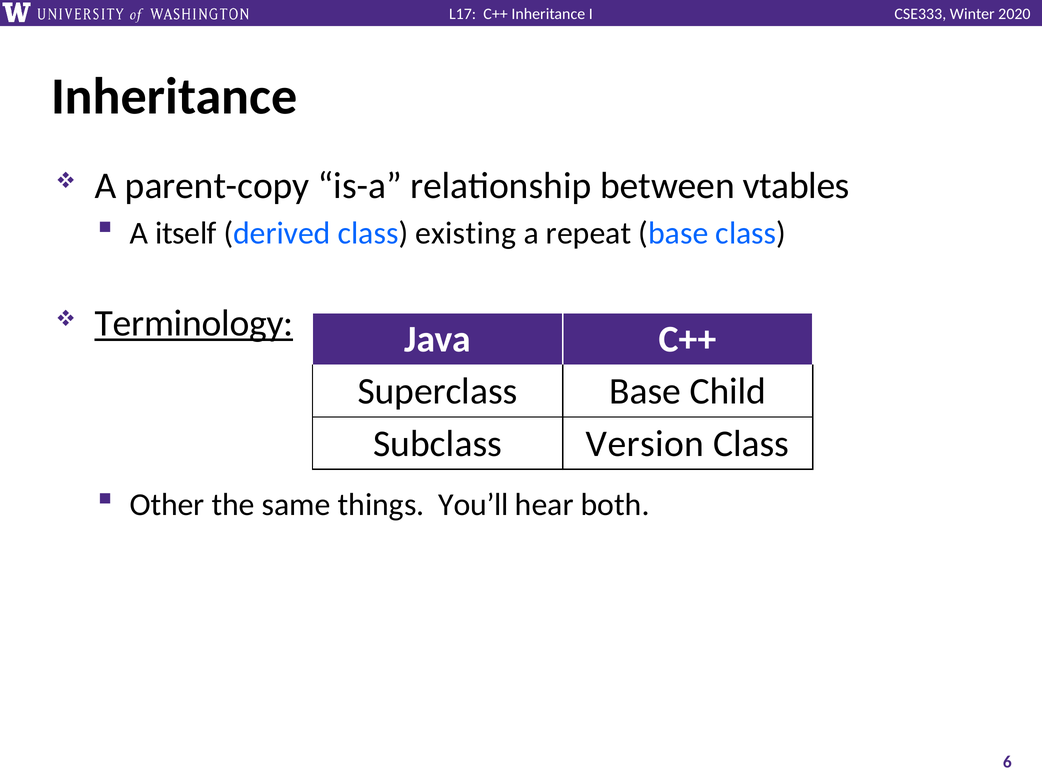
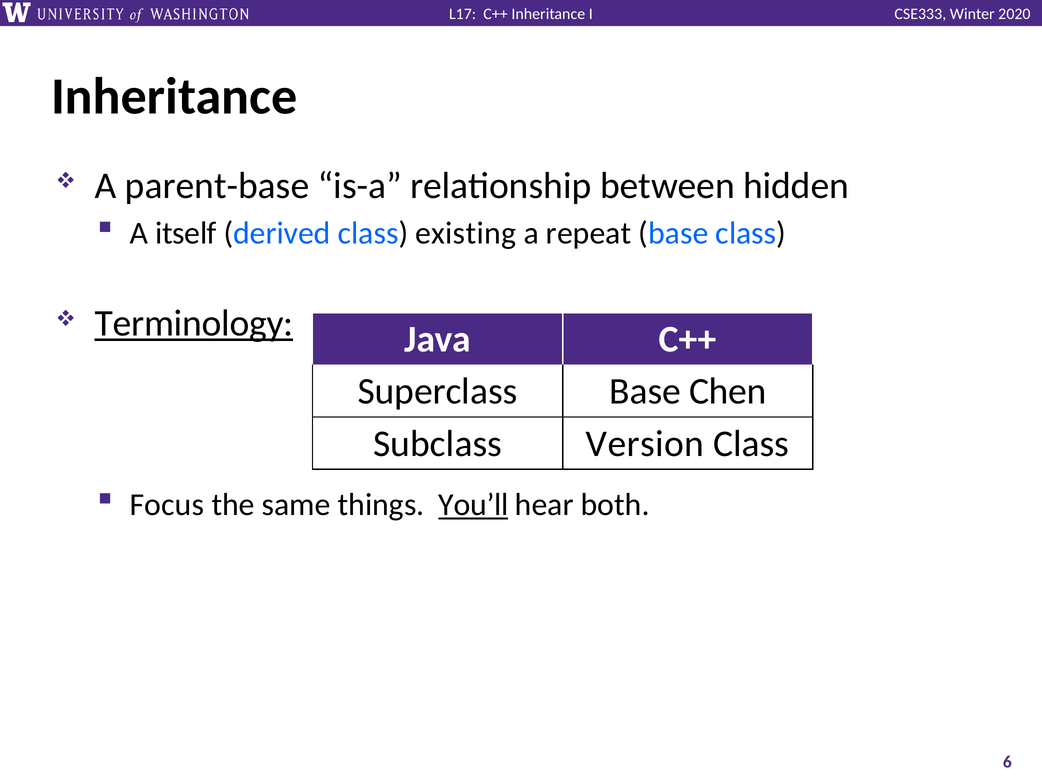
parent-copy: parent-copy -> parent-base
vtables: vtables -> hidden
Child: Child -> Chen
Other: Other -> Focus
You’ll underline: none -> present
